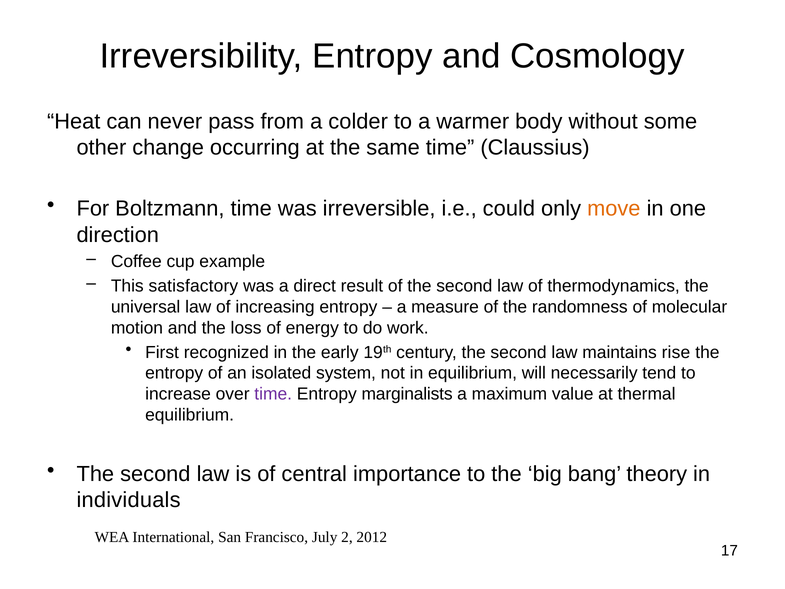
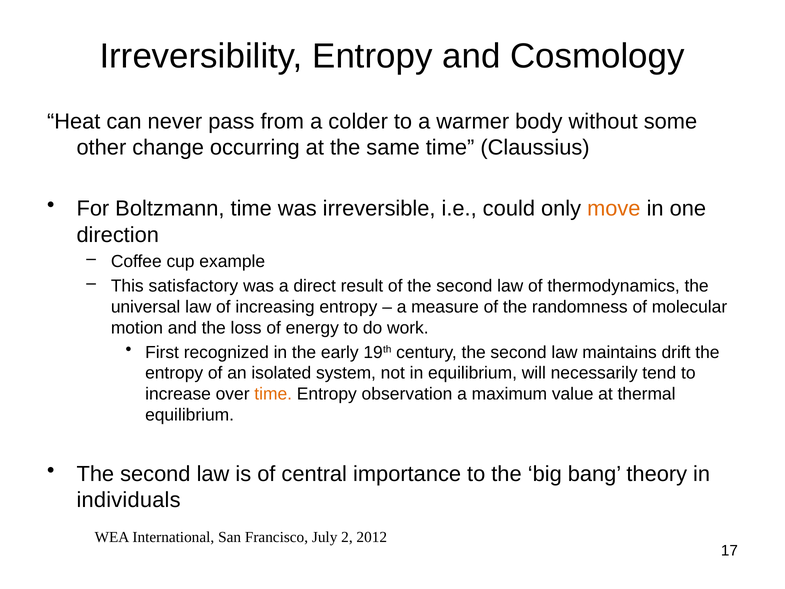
rise: rise -> drift
time at (273, 394) colour: purple -> orange
marginalists: marginalists -> observation
